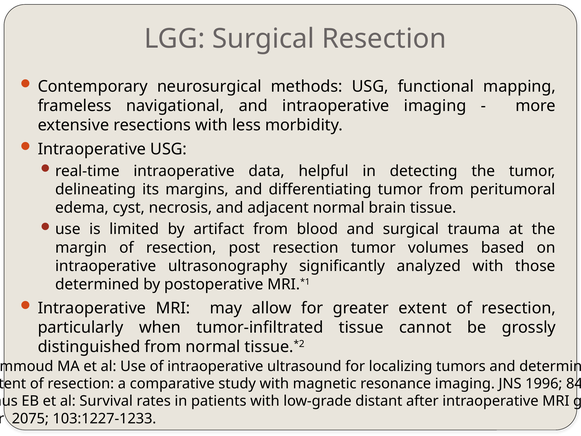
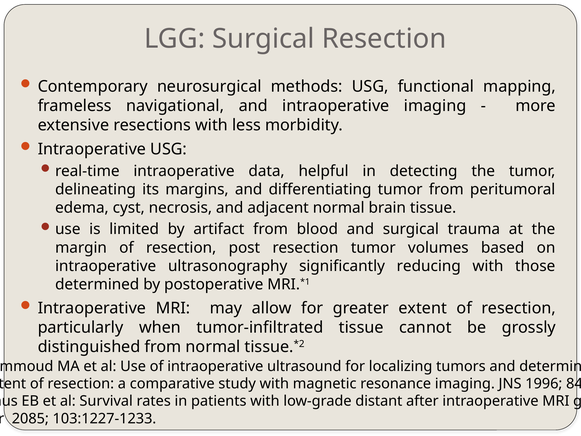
analyzed: analyzed -> reducing
2075: 2075 -> 2085
